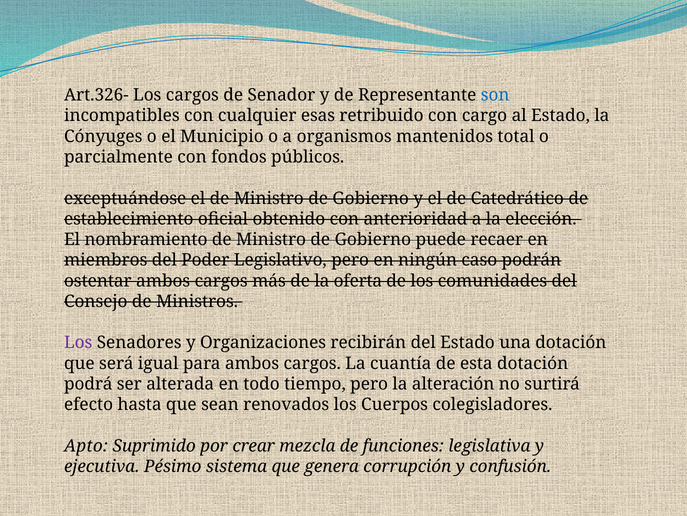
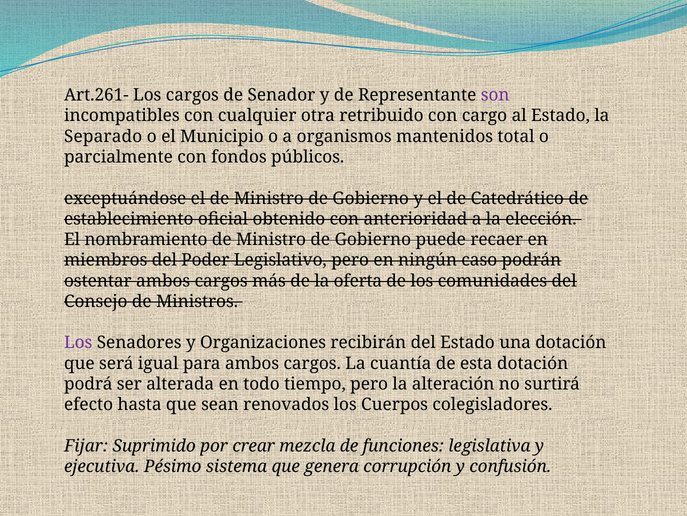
Art.326-: Art.326- -> Art.261-
son colour: blue -> purple
esas: esas -> otra
Cónyuges: Cónyuges -> Separado
Apto: Apto -> Fijar
